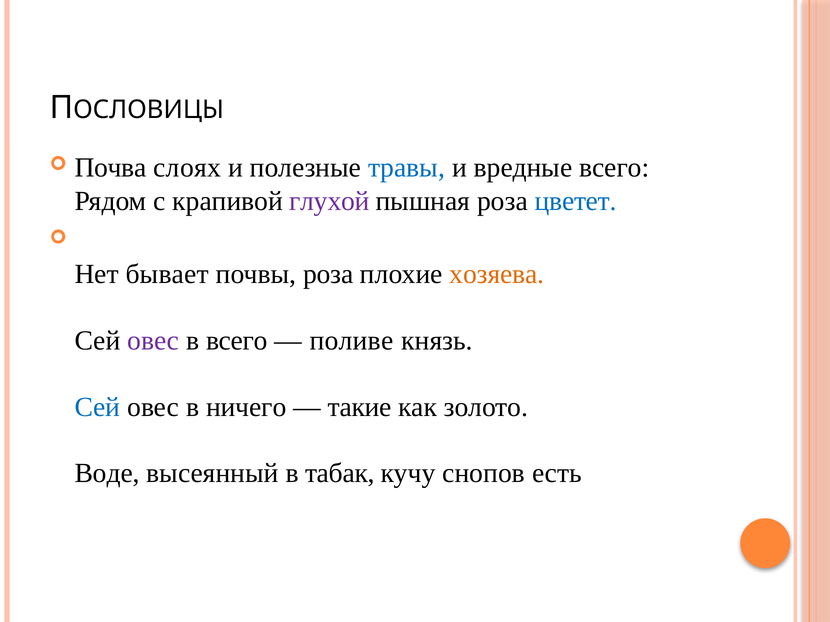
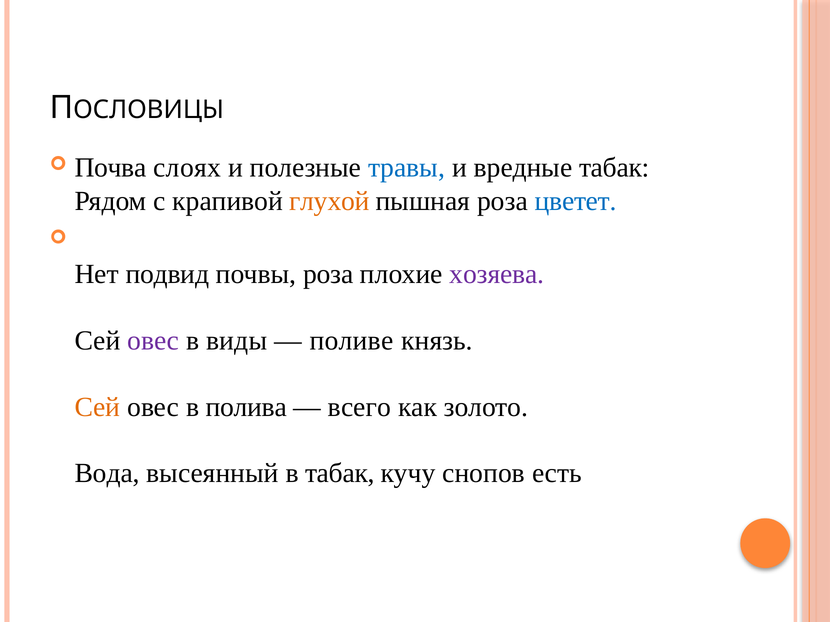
вредные всего: всего -> табак
глухой colour: purple -> orange
бывает: бывает -> подвид
хозяева colour: orange -> purple
в всего: всего -> виды
Сей at (97, 407) colour: blue -> orange
ничего: ничего -> полива
такие: такие -> всего
Воде: Воде -> Вода
